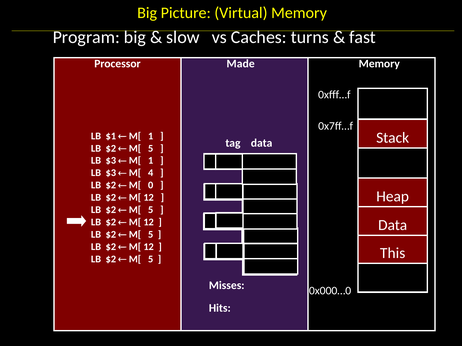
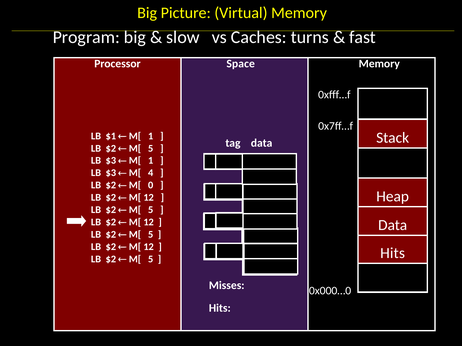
Made: Made -> Space
This at (393, 253): This -> Hits
